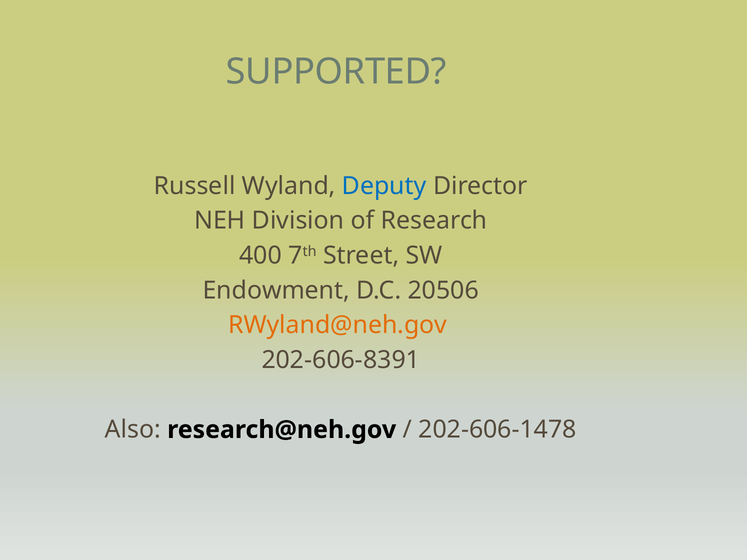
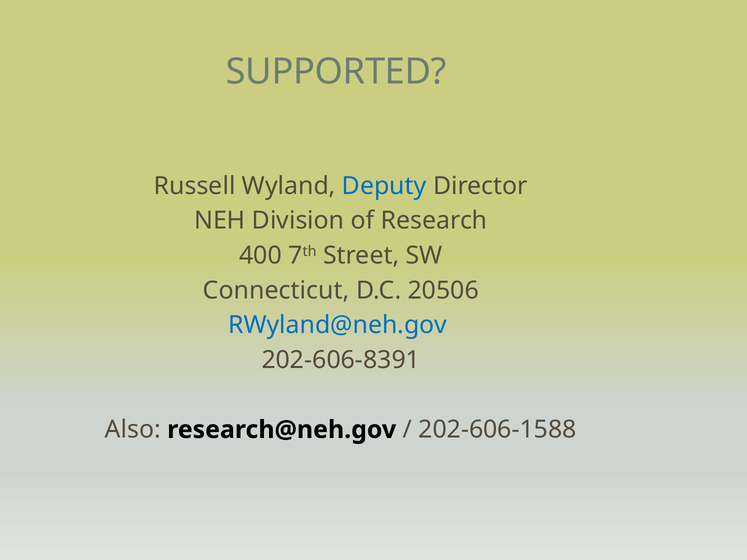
Endowment: Endowment -> Connecticut
RWyland@neh.gov colour: orange -> blue
202-606-1478: 202-606-1478 -> 202-606-1588
